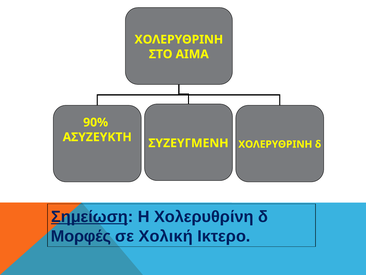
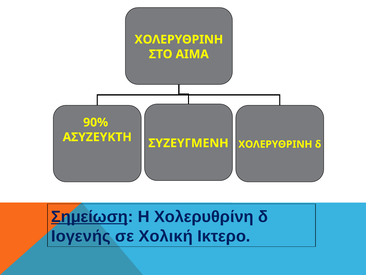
Μορφές: Μορφές -> Ιογενής
